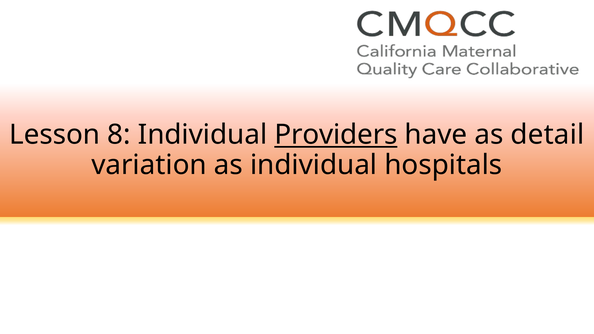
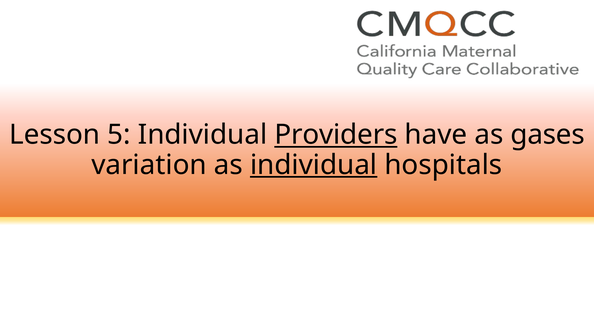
8: 8 -> 5
detail: detail -> gases
individual at (314, 165) underline: none -> present
